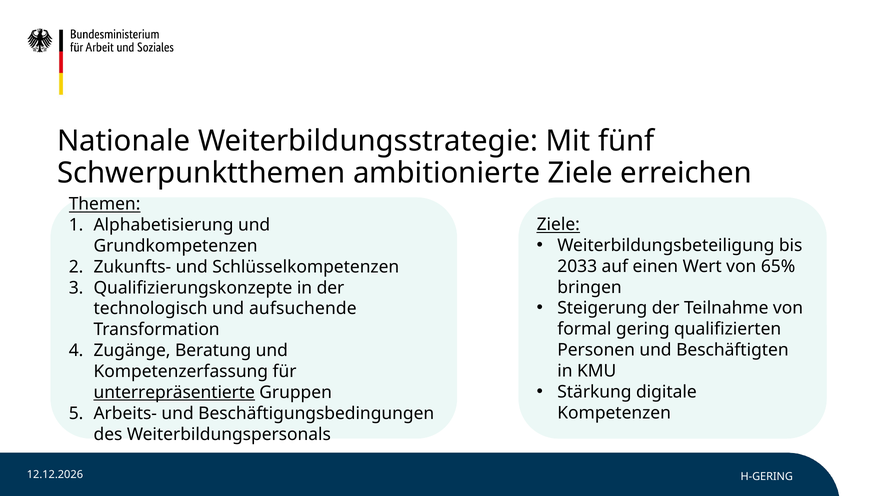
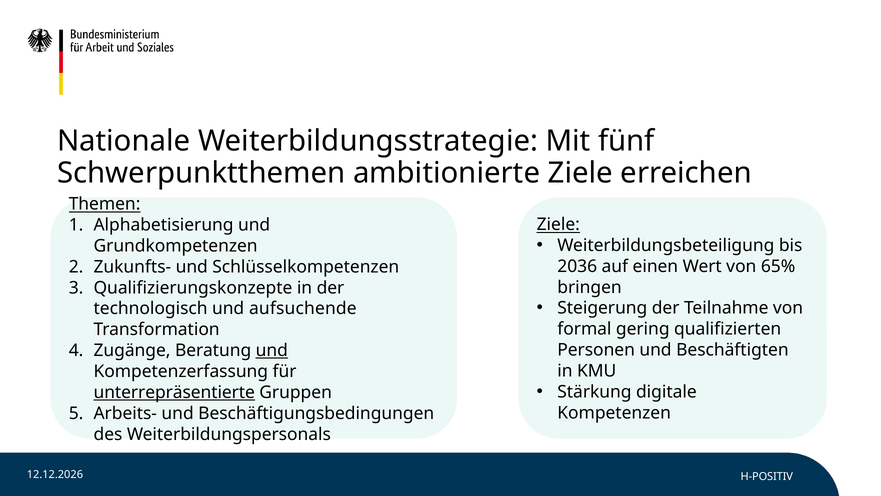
2033: 2033 -> 2036
und at (272, 350) underline: none -> present
H-GERING: H-GERING -> H-POSITIV
